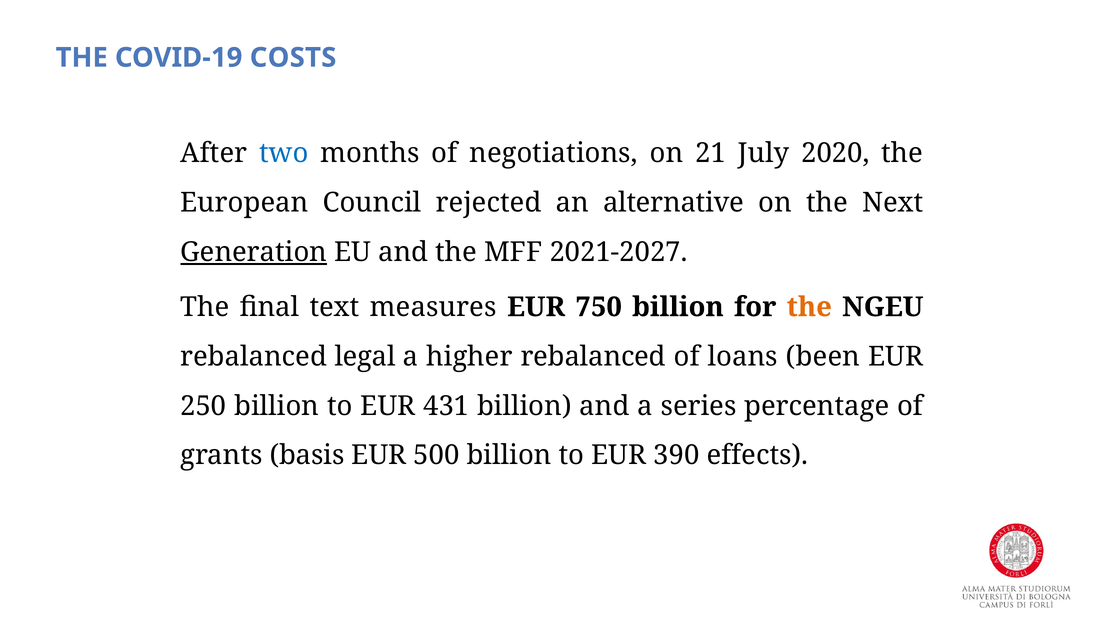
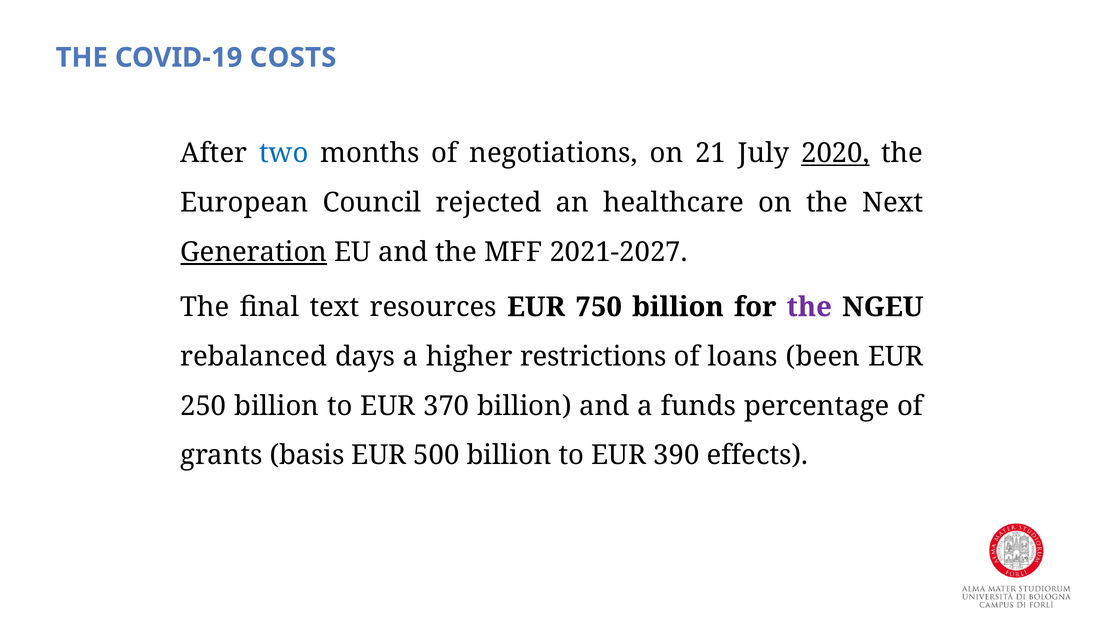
2020 underline: none -> present
alternative: alternative -> healthcare
measures: measures -> resources
the at (809, 307) colour: orange -> purple
legal: legal -> days
higher rebalanced: rebalanced -> restrictions
431: 431 -> 370
series: series -> funds
